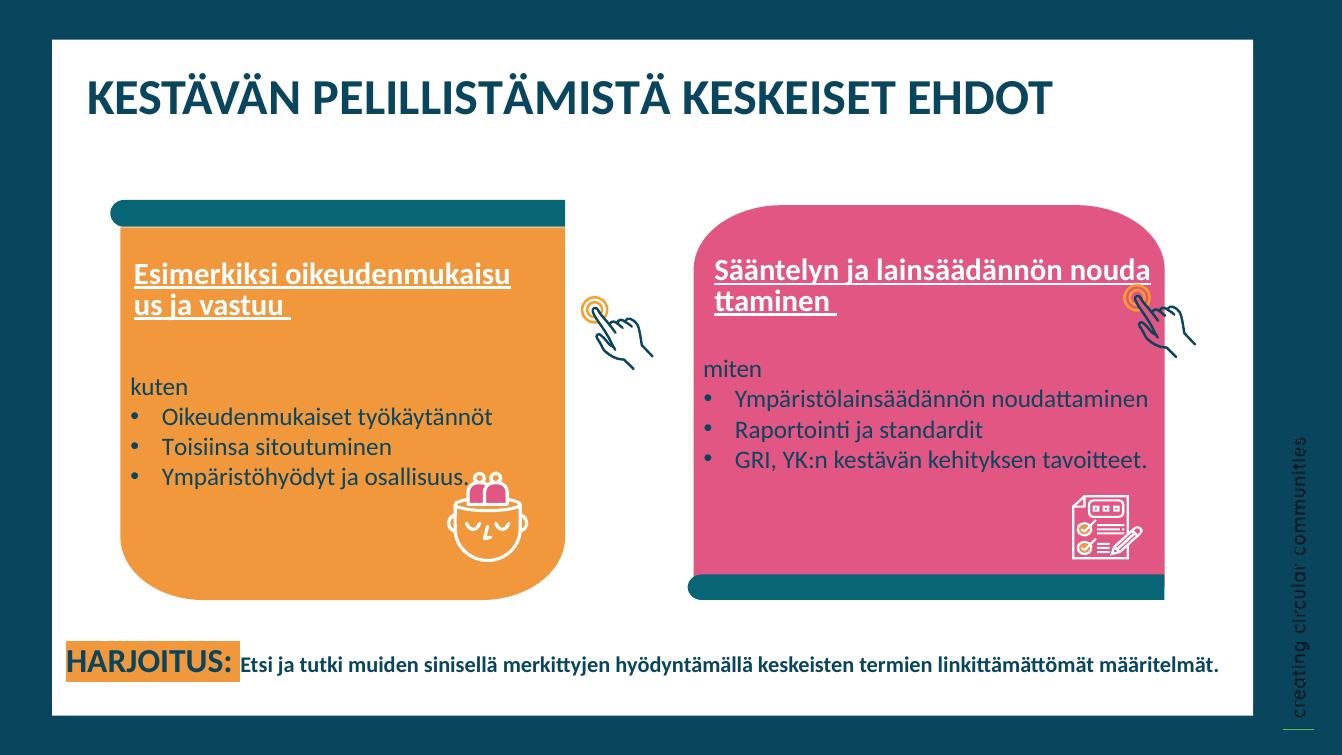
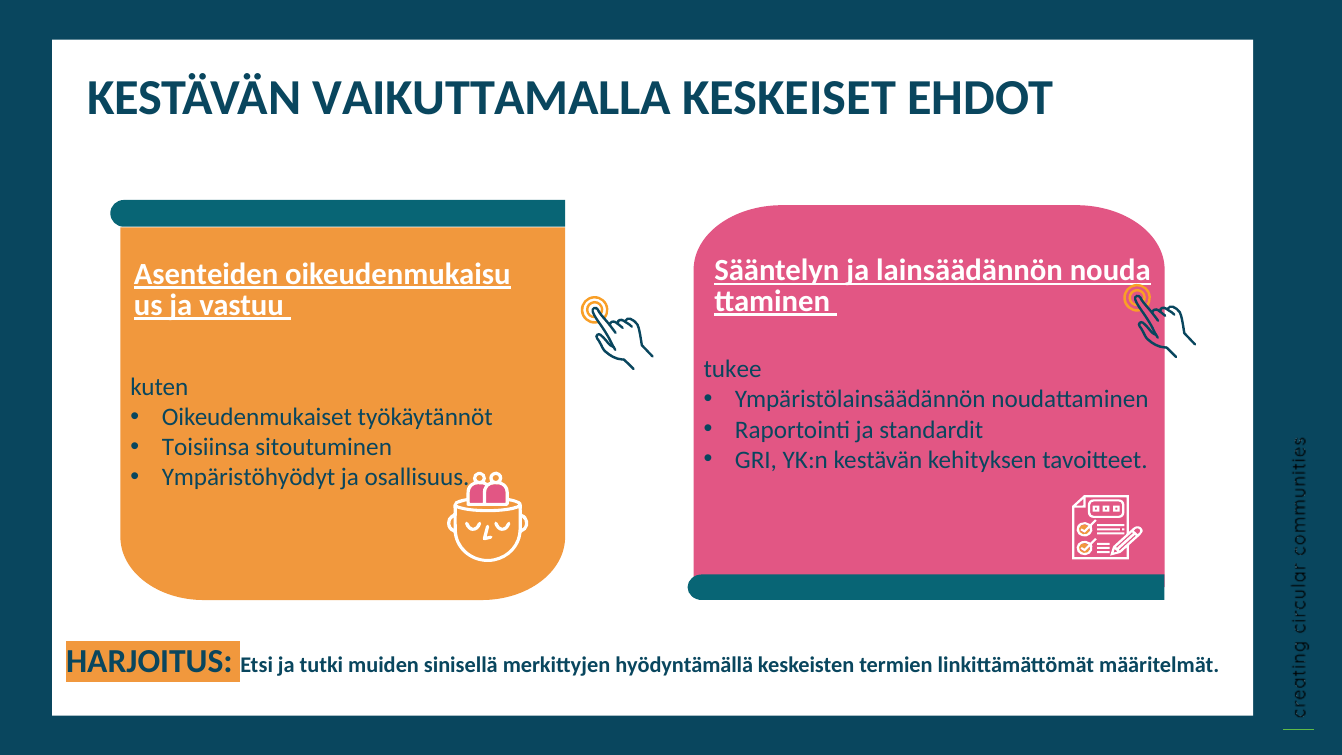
PELILLISTÄMISTÄ: PELILLISTÄMISTÄ -> VAIKUTTAMALLA
Esimerkiksi: Esimerkiksi -> Asenteiden
miten: miten -> tukee
